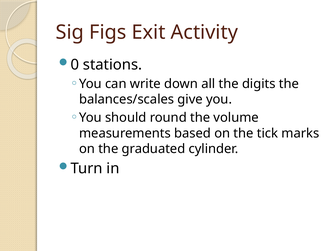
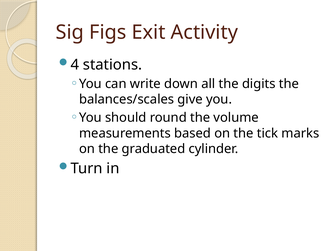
0: 0 -> 4
